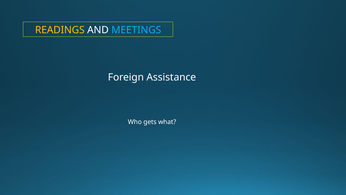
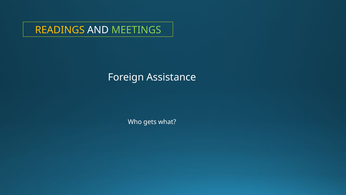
MEETINGS colour: light blue -> light green
